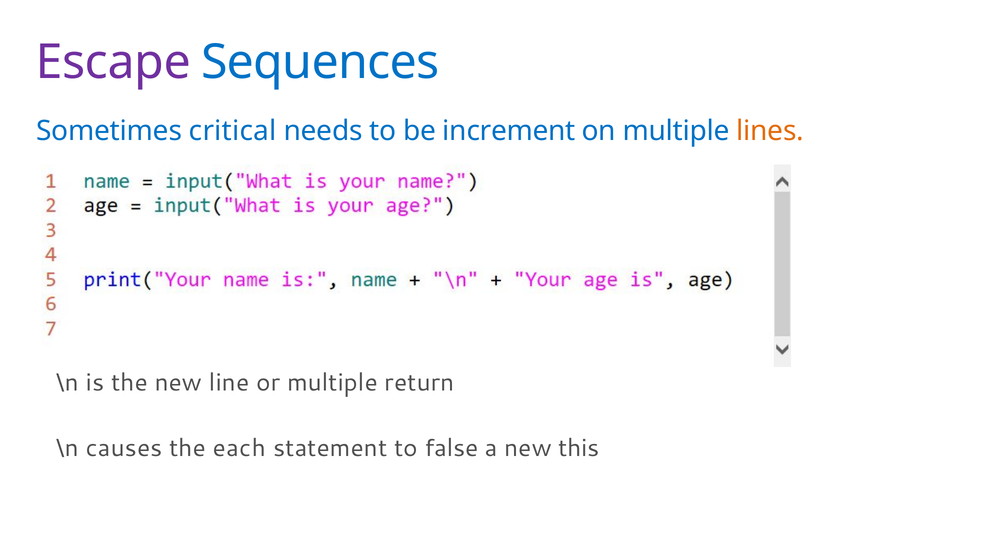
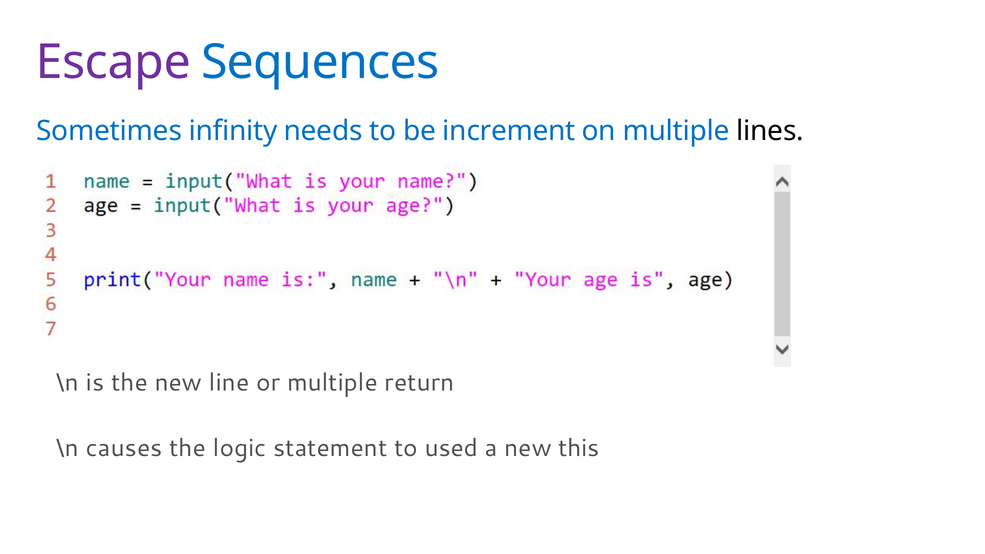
critical: critical -> infinity
lines colour: orange -> black
each: each -> logic
false: false -> used
